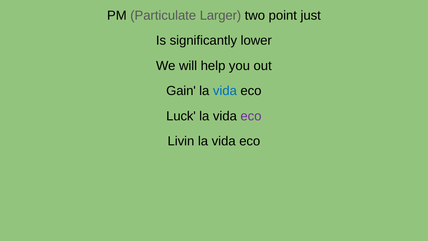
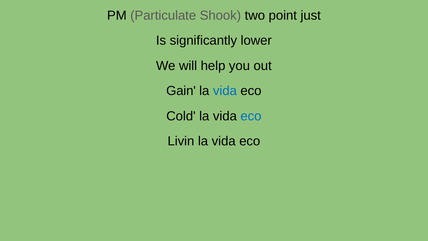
Larger: Larger -> Shook
Luck: Luck -> Cold
eco at (251, 116) colour: purple -> blue
